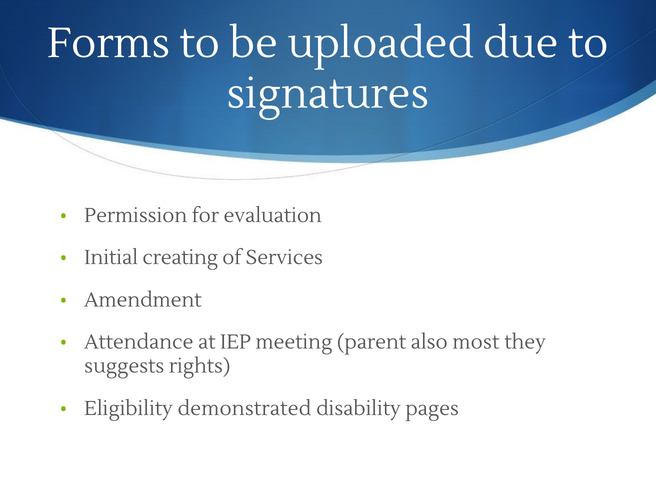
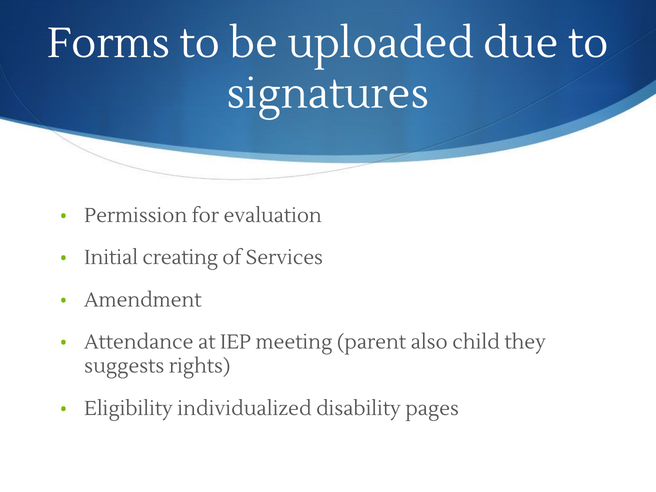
most: most -> child
demonstrated: demonstrated -> individualized
